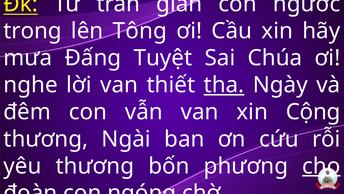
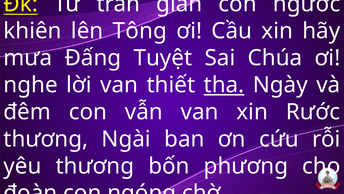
trong: trong -> khiên
Cộng: Cộng -> Rước
cho underline: present -> none
